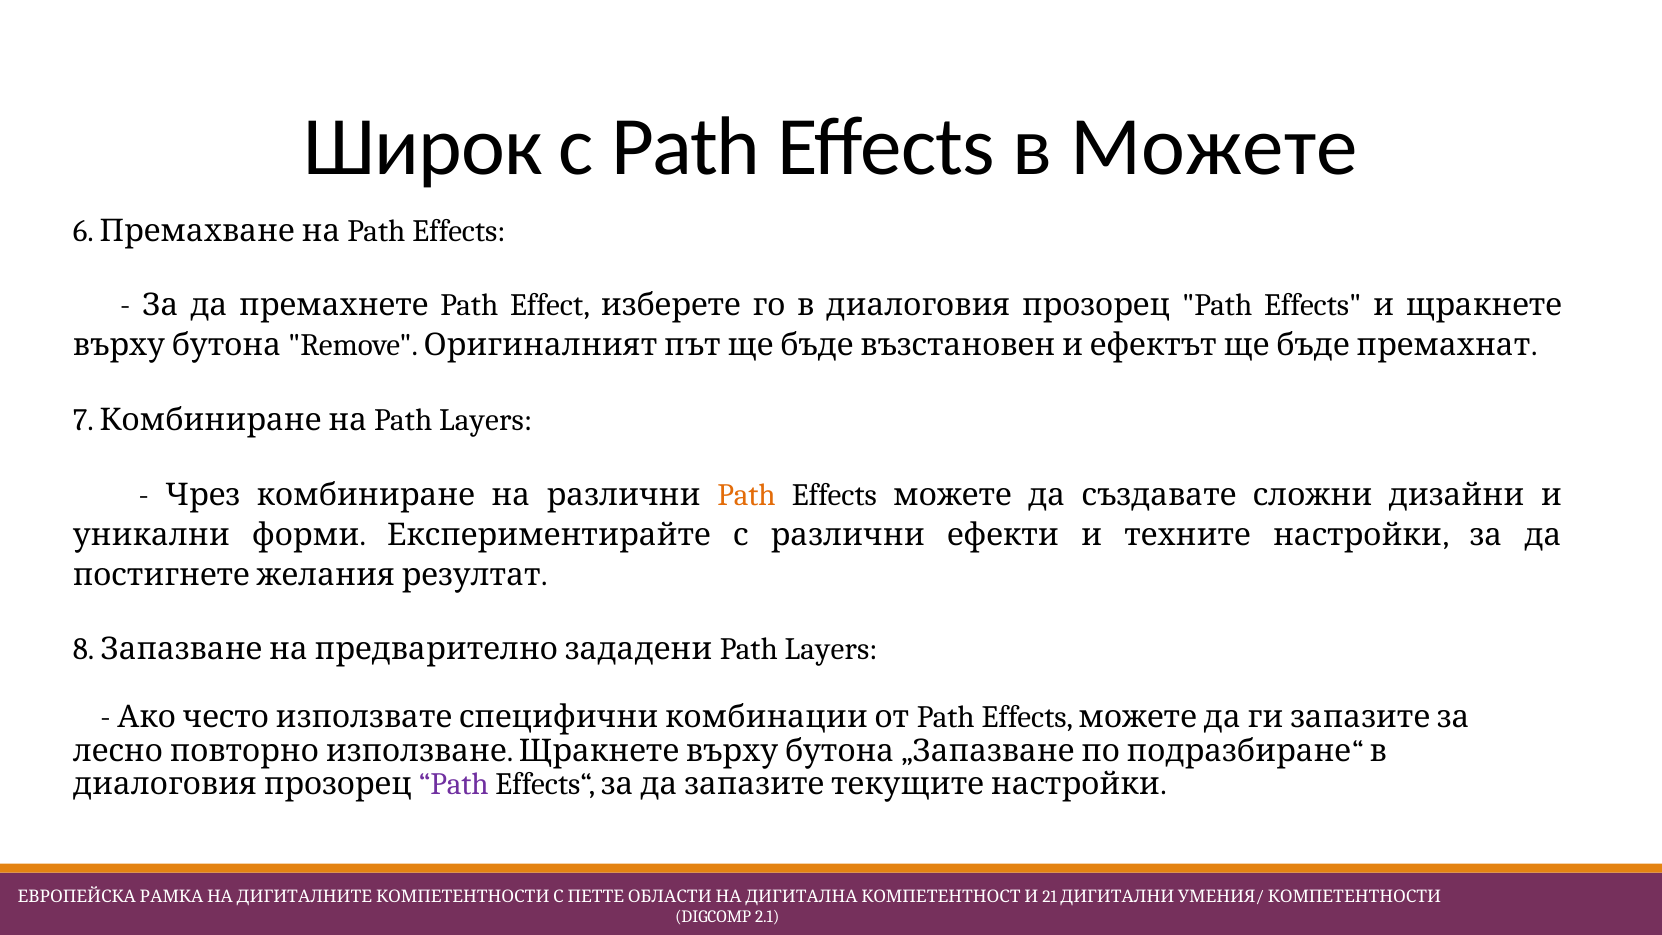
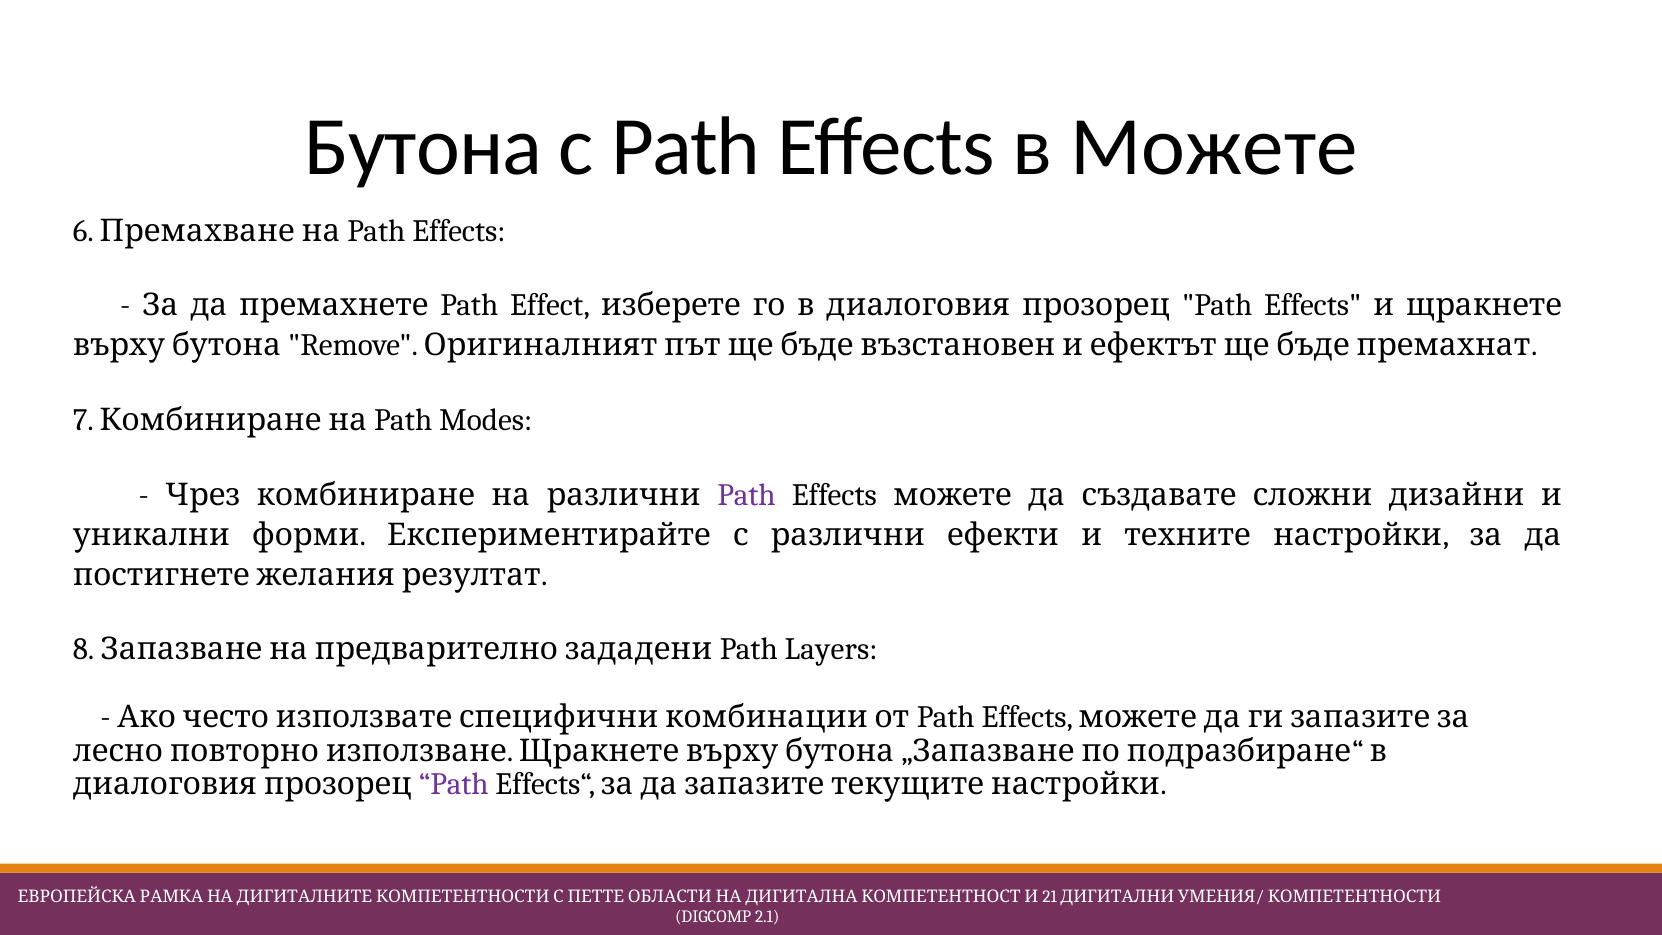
Широк: Широк -> Бутона
7 Path Layers: Layers -> Modes
Path at (747, 495) colour: orange -> purple
